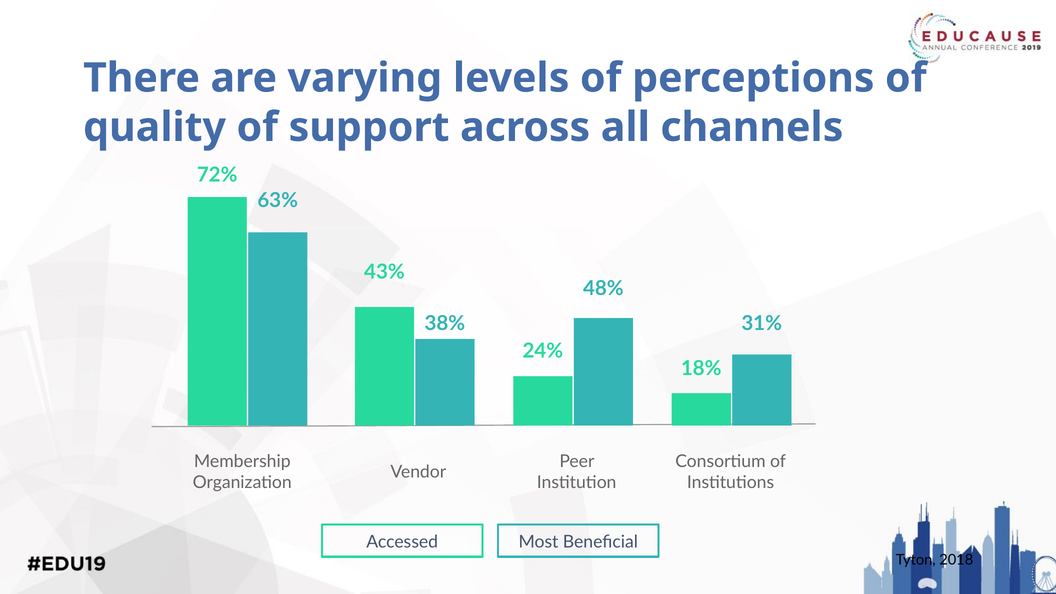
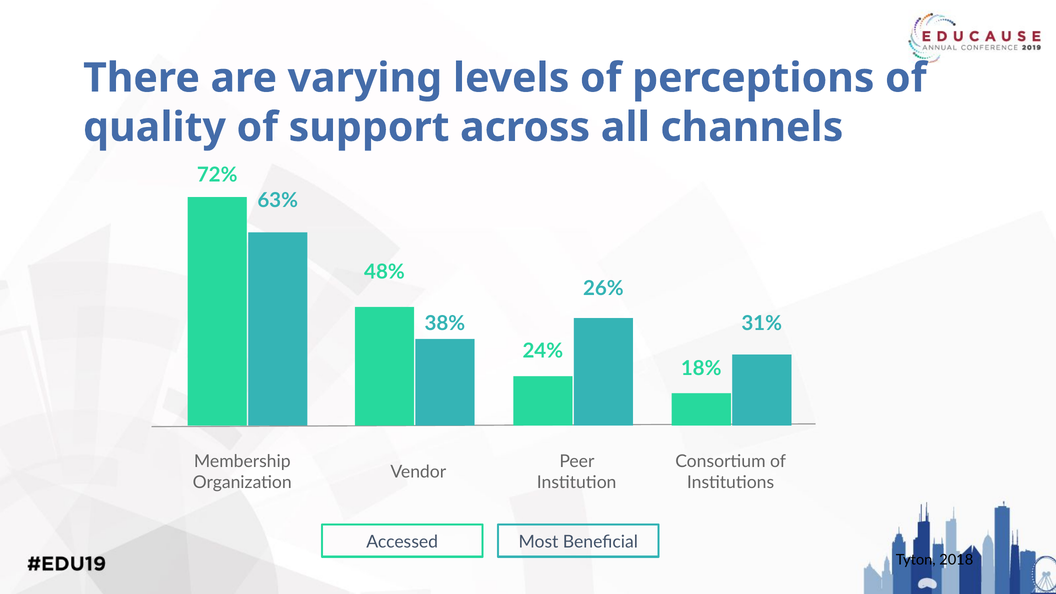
43%: 43% -> 48%
48%: 48% -> 26%
